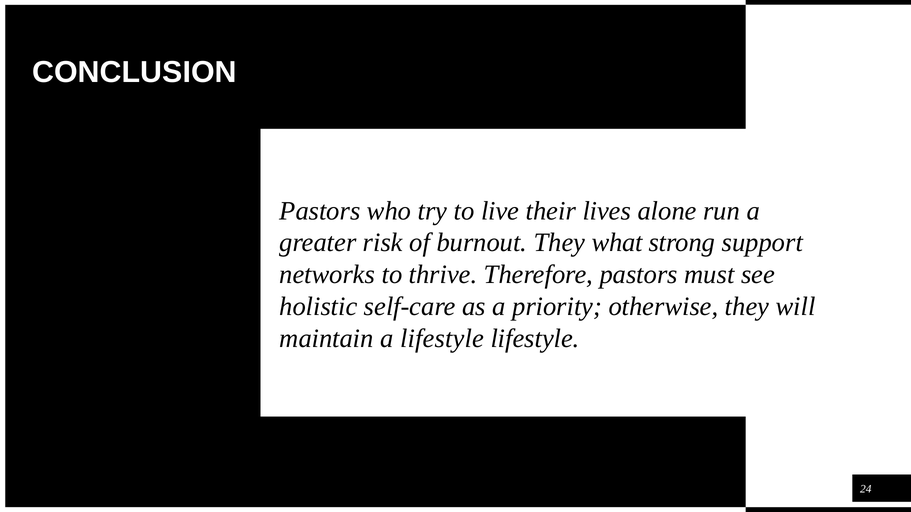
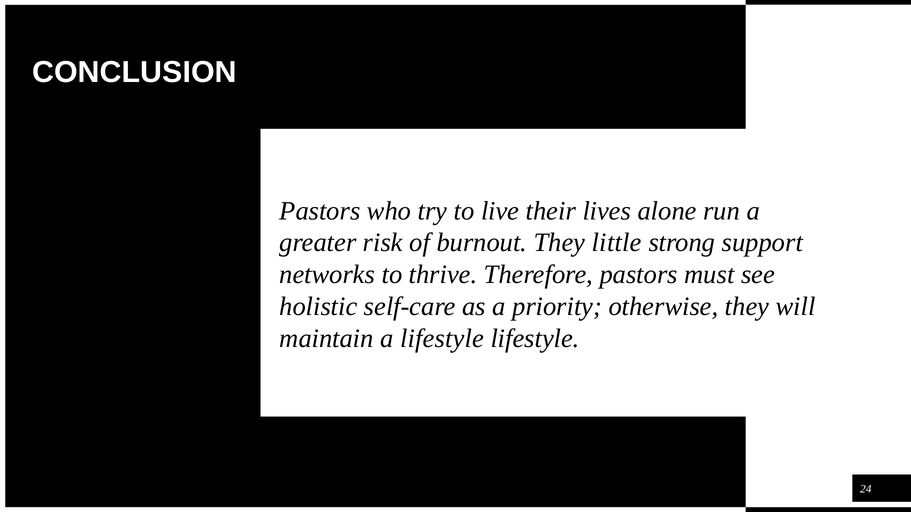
what: what -> little
